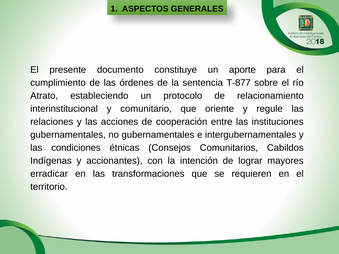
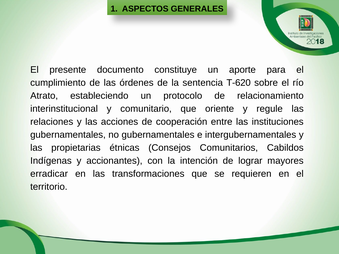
T-877: T-877 -> T-620
condiciones: condiciones -> propietarias
